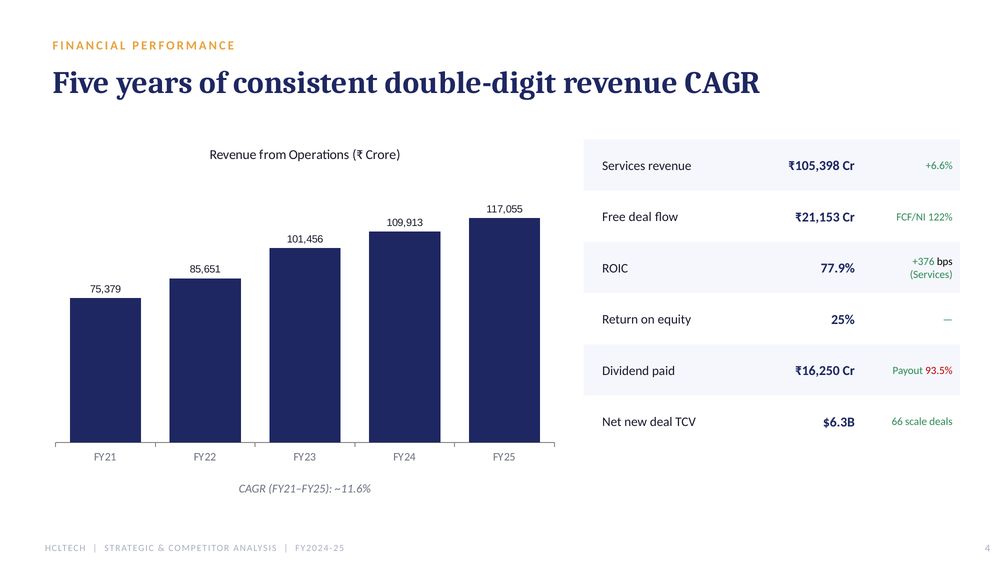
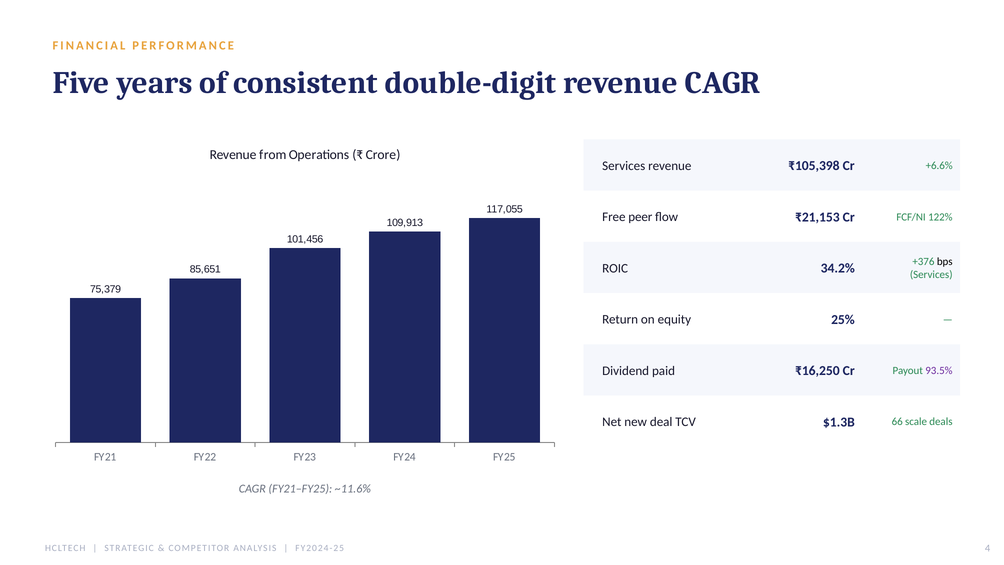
Free deal: deal -> peer
77.9%: 77.9% -> 34.2%
93.5% colour: red -> purple
$6.3B: $6.3B -> $1.3B
